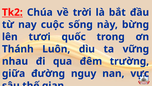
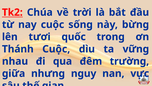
Thánh Luôn: Luôn -> Cuộc
đường: đường -> nhưng
